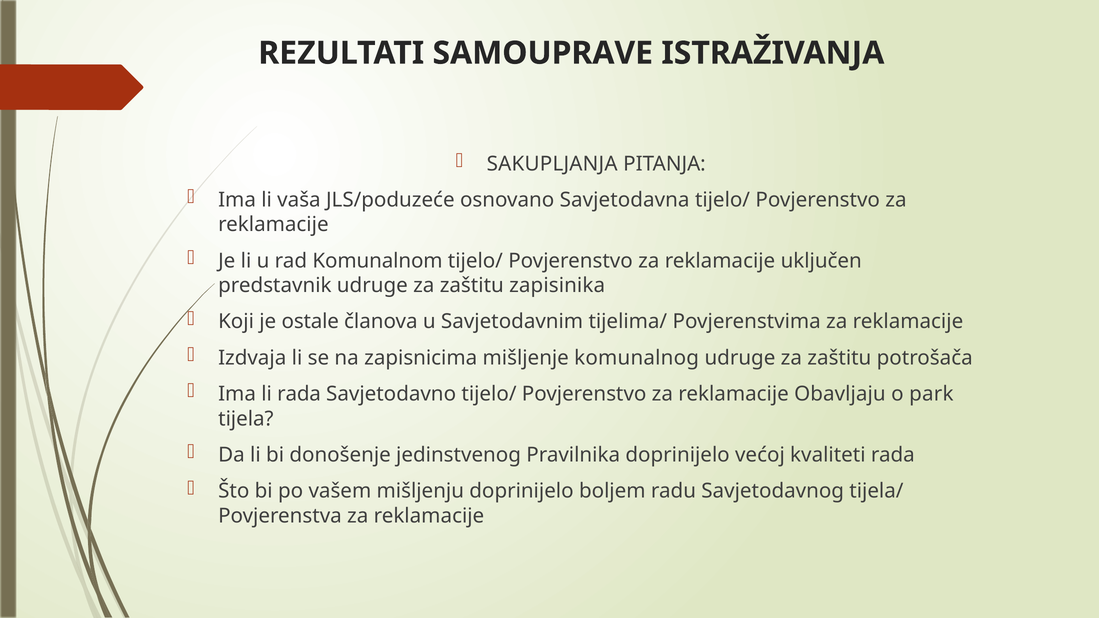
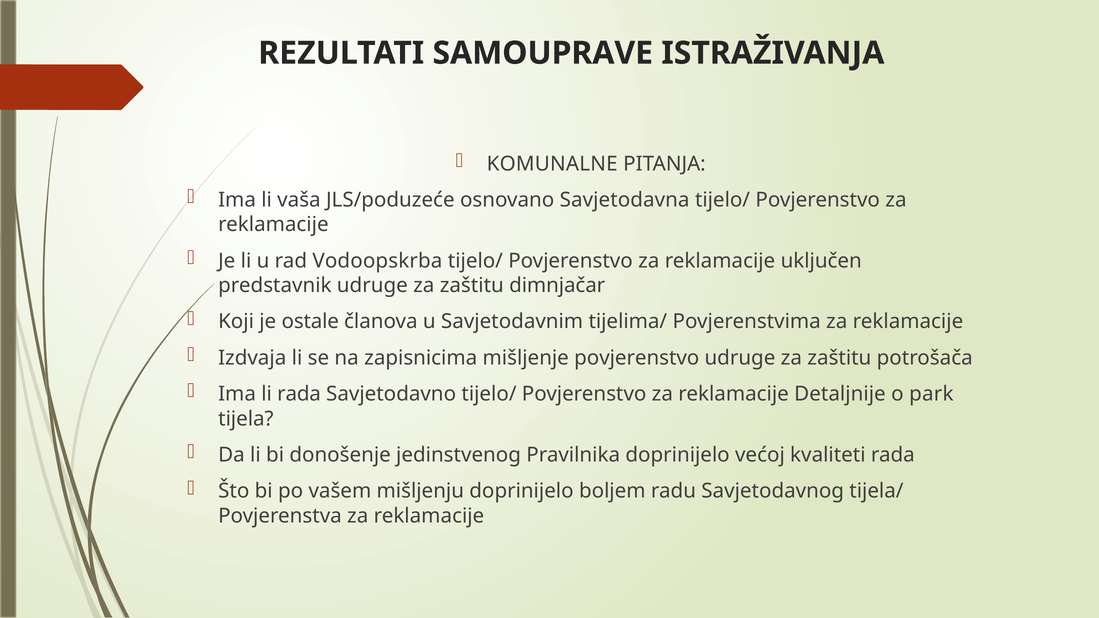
SAKUPLJANJA: SAKUPLJANJA -> KOMUNALNE
Komunalnom: Komunalnom -> Vodoopskrba
zapisinika: zapisinika -> dimnjačar
mišljenje komunalnog: komunalnog -> povjerenstvo
Obavljaju: Obavljaju -> Detaljnije
